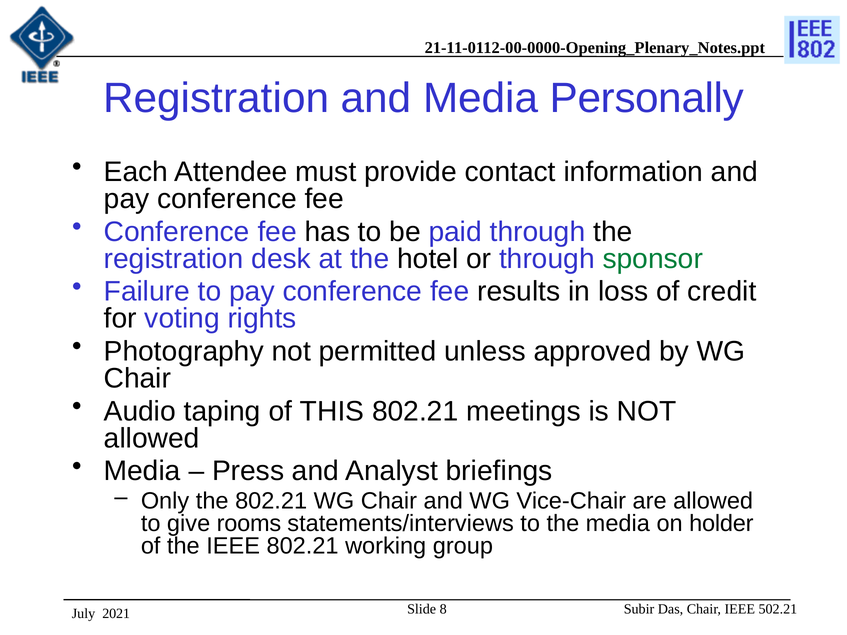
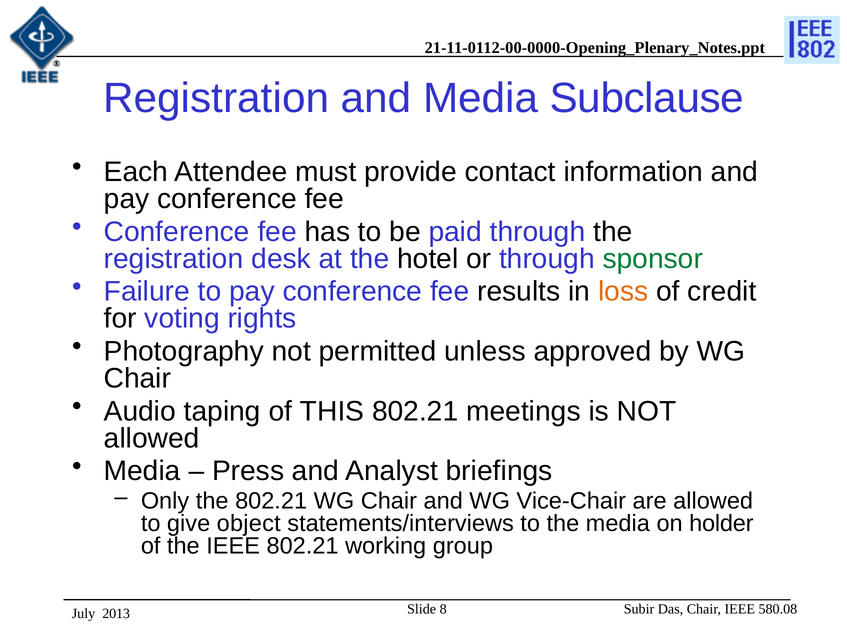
Personally: Personally -> Subclause
loss colour: black -> orange
rooms: rooms -> object
2021: 2021 -> 2013
502.21: 502.21 -> 580.08
